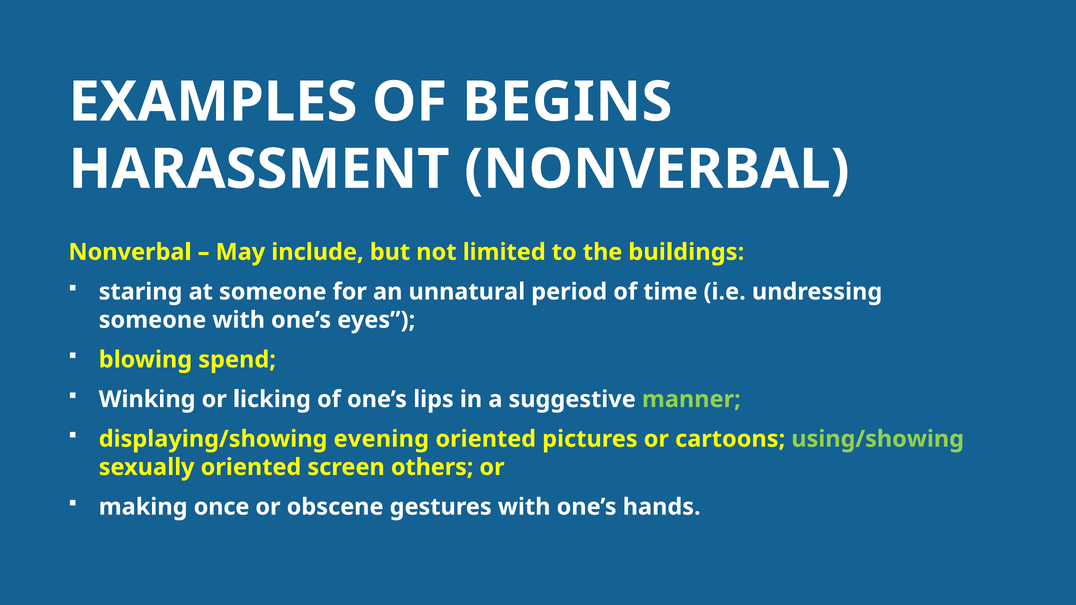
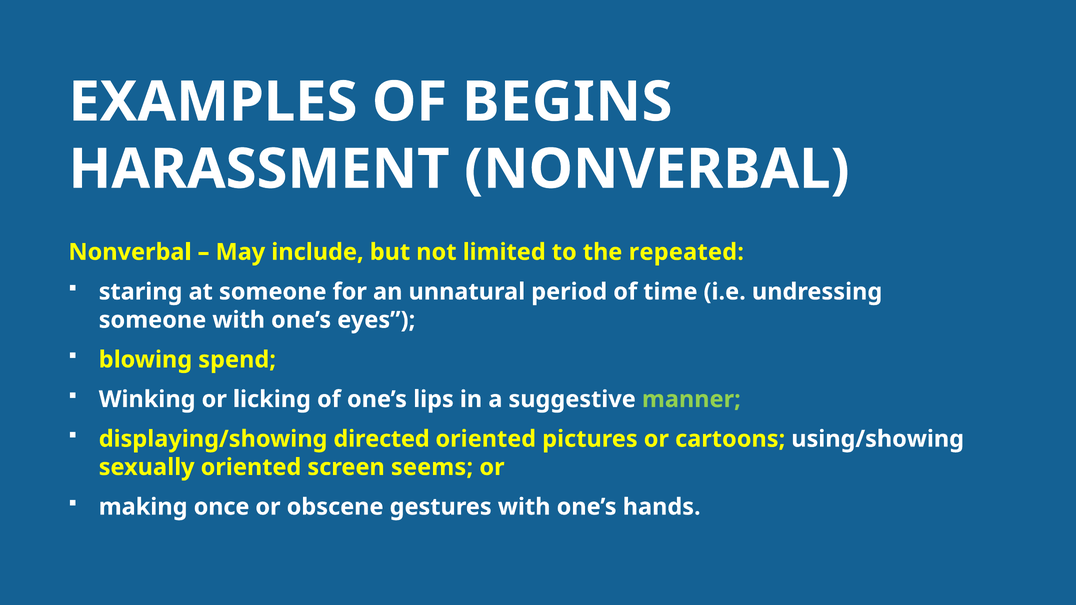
buildings: buildings -> repeated
evening: evening -> directed
using/showing colour: light green -> white
others: others -> seems
